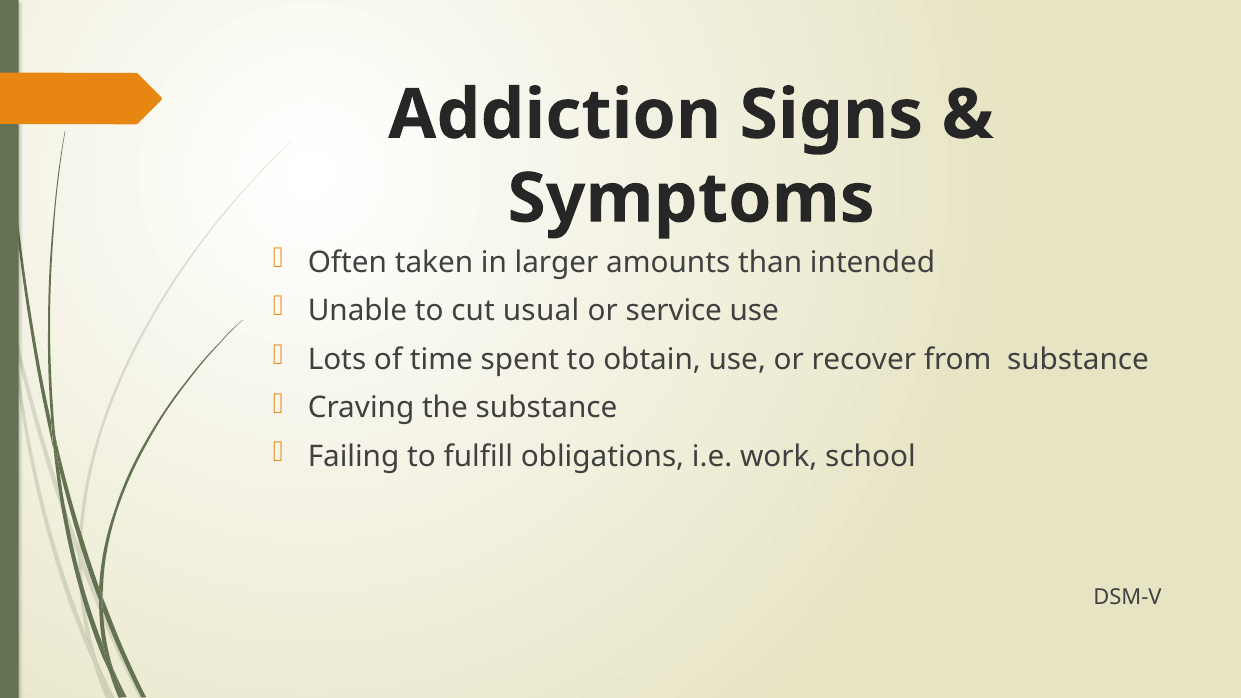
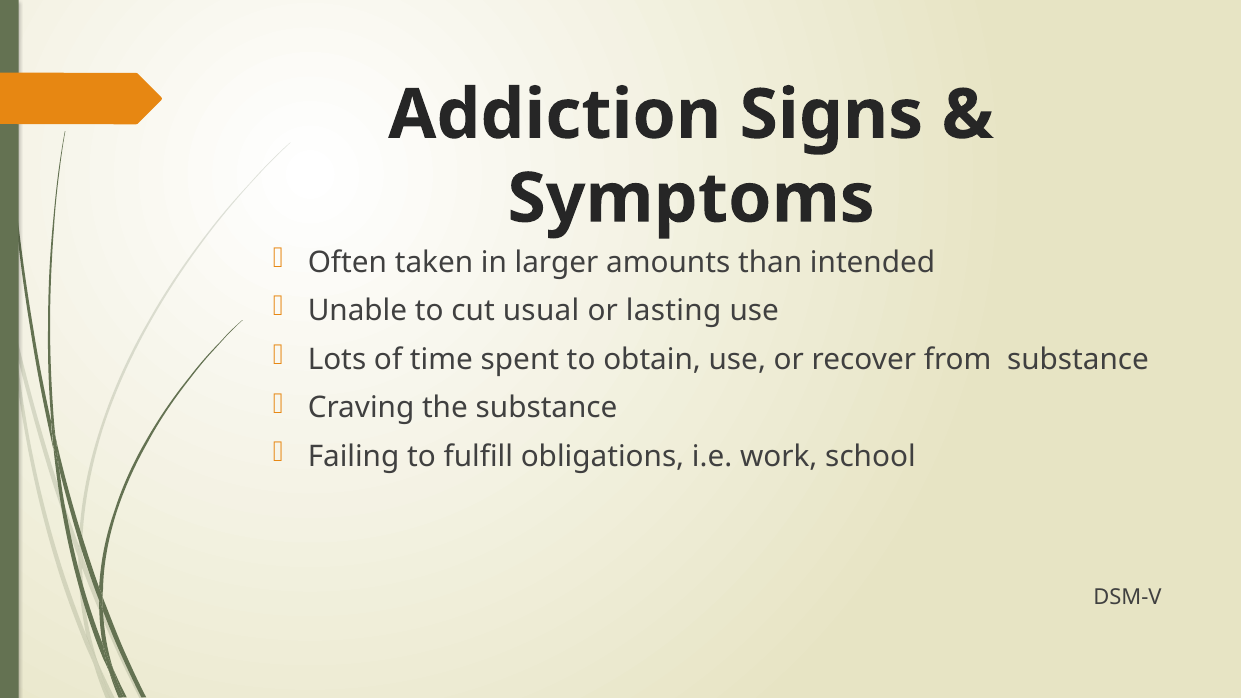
service: service -> lasting
